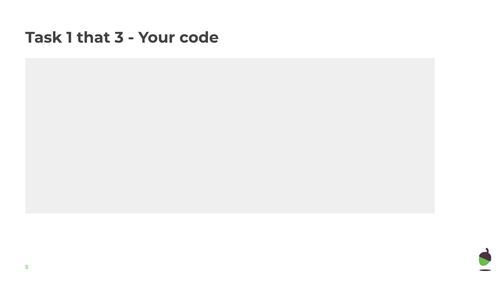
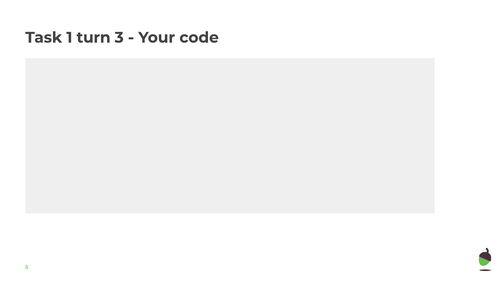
that: that -> turn
